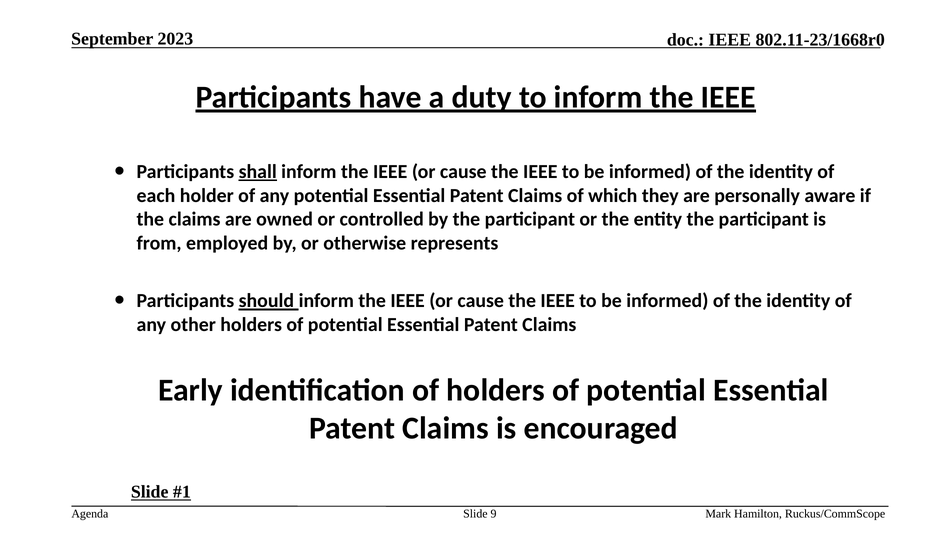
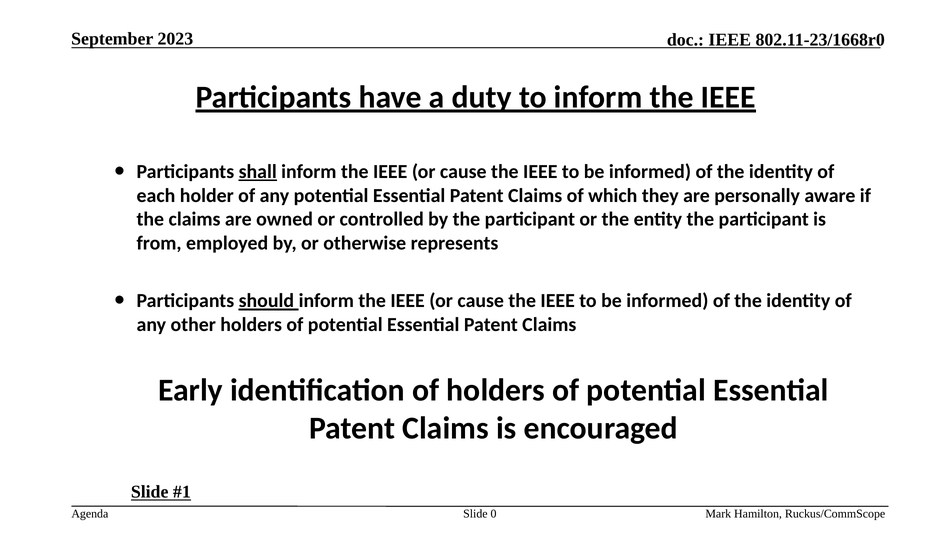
9: 9 -> 0
